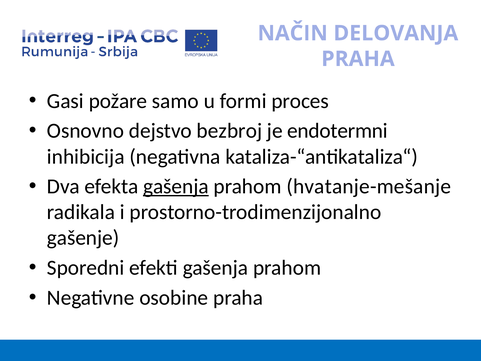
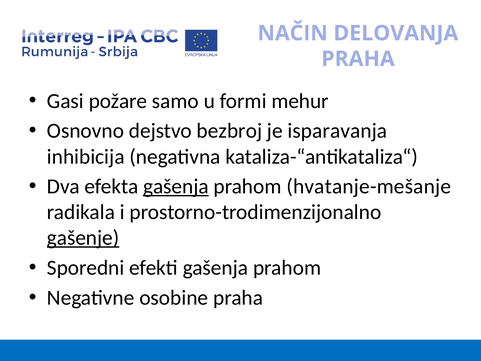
proces: proces -> mehur
endotermni: endotermni -> isparavanja
gašenje underline: none -> present
